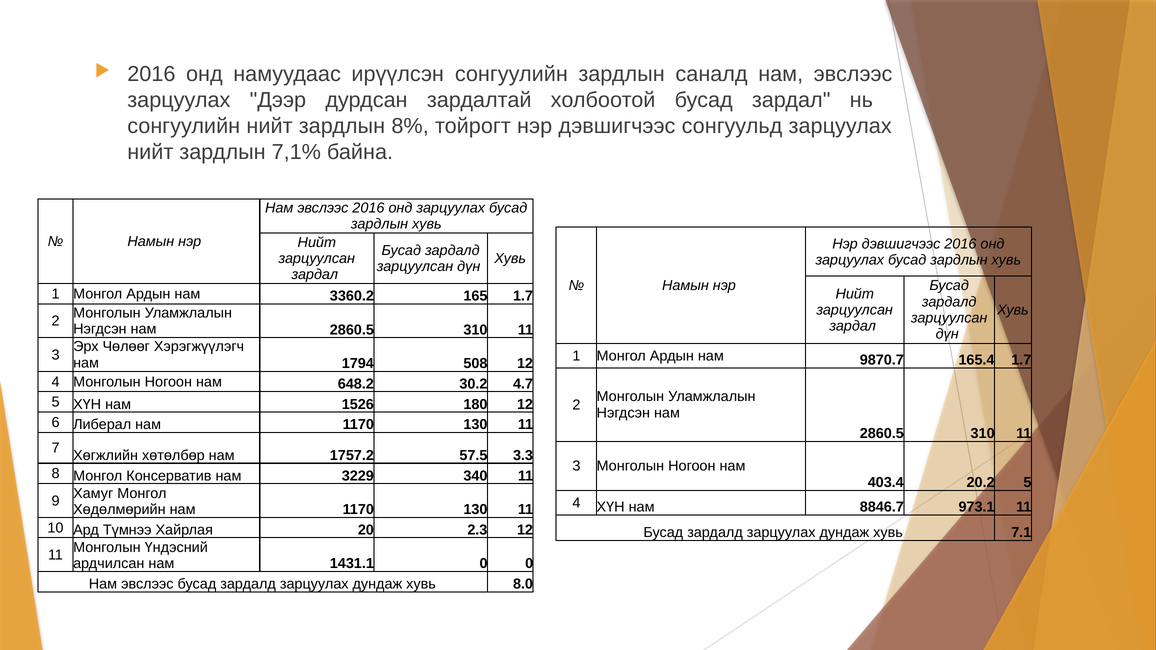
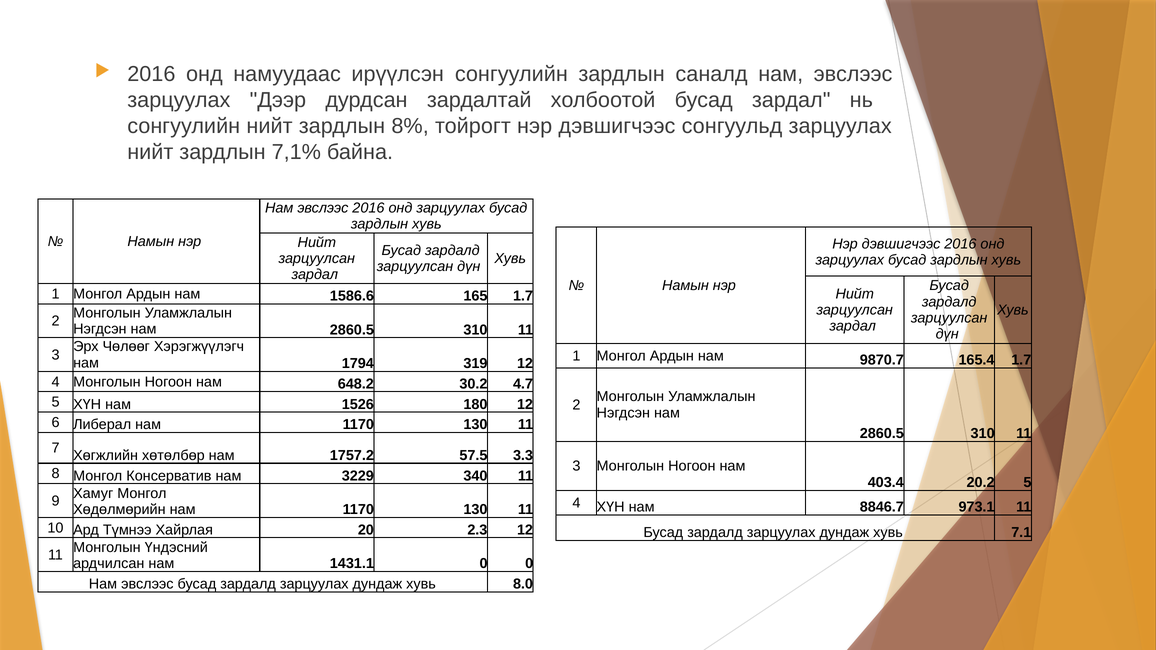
3360.2: 3360.2 -> 1586.6
508: 508 -> 319
